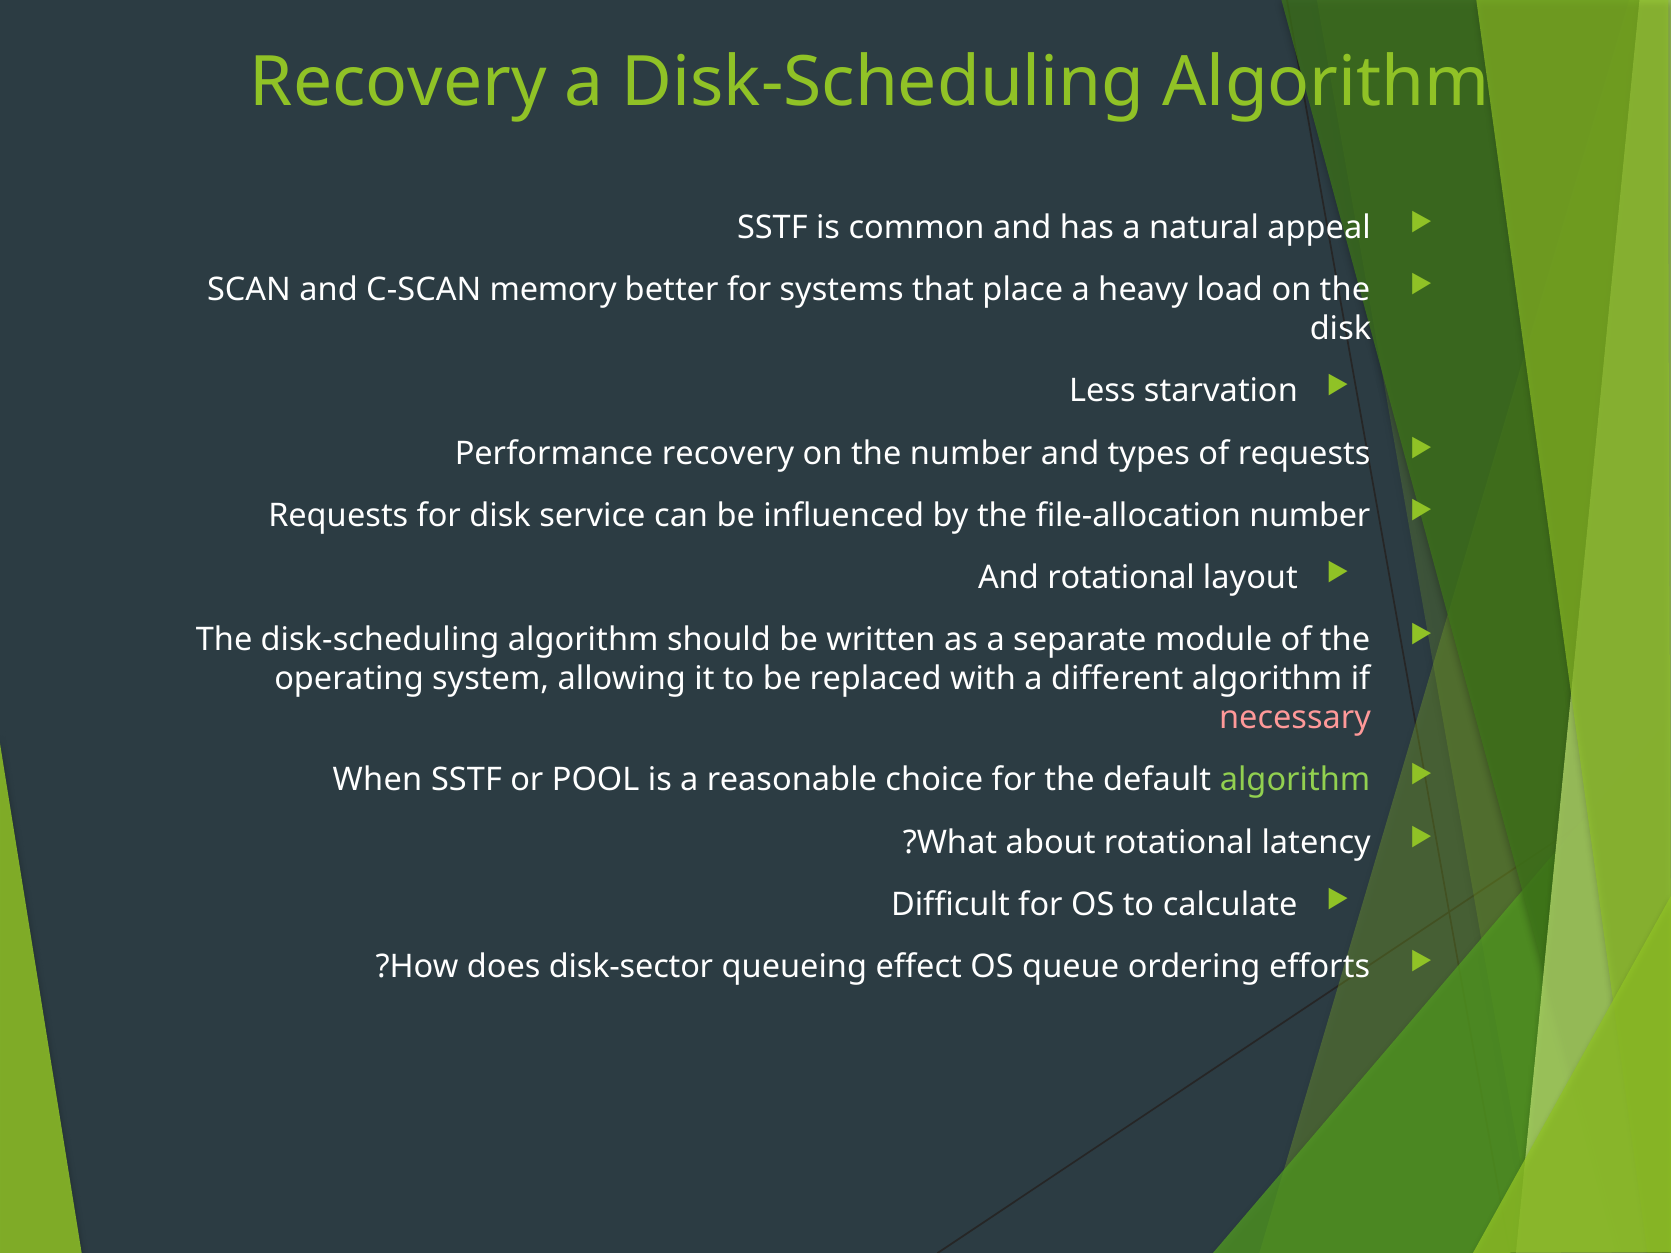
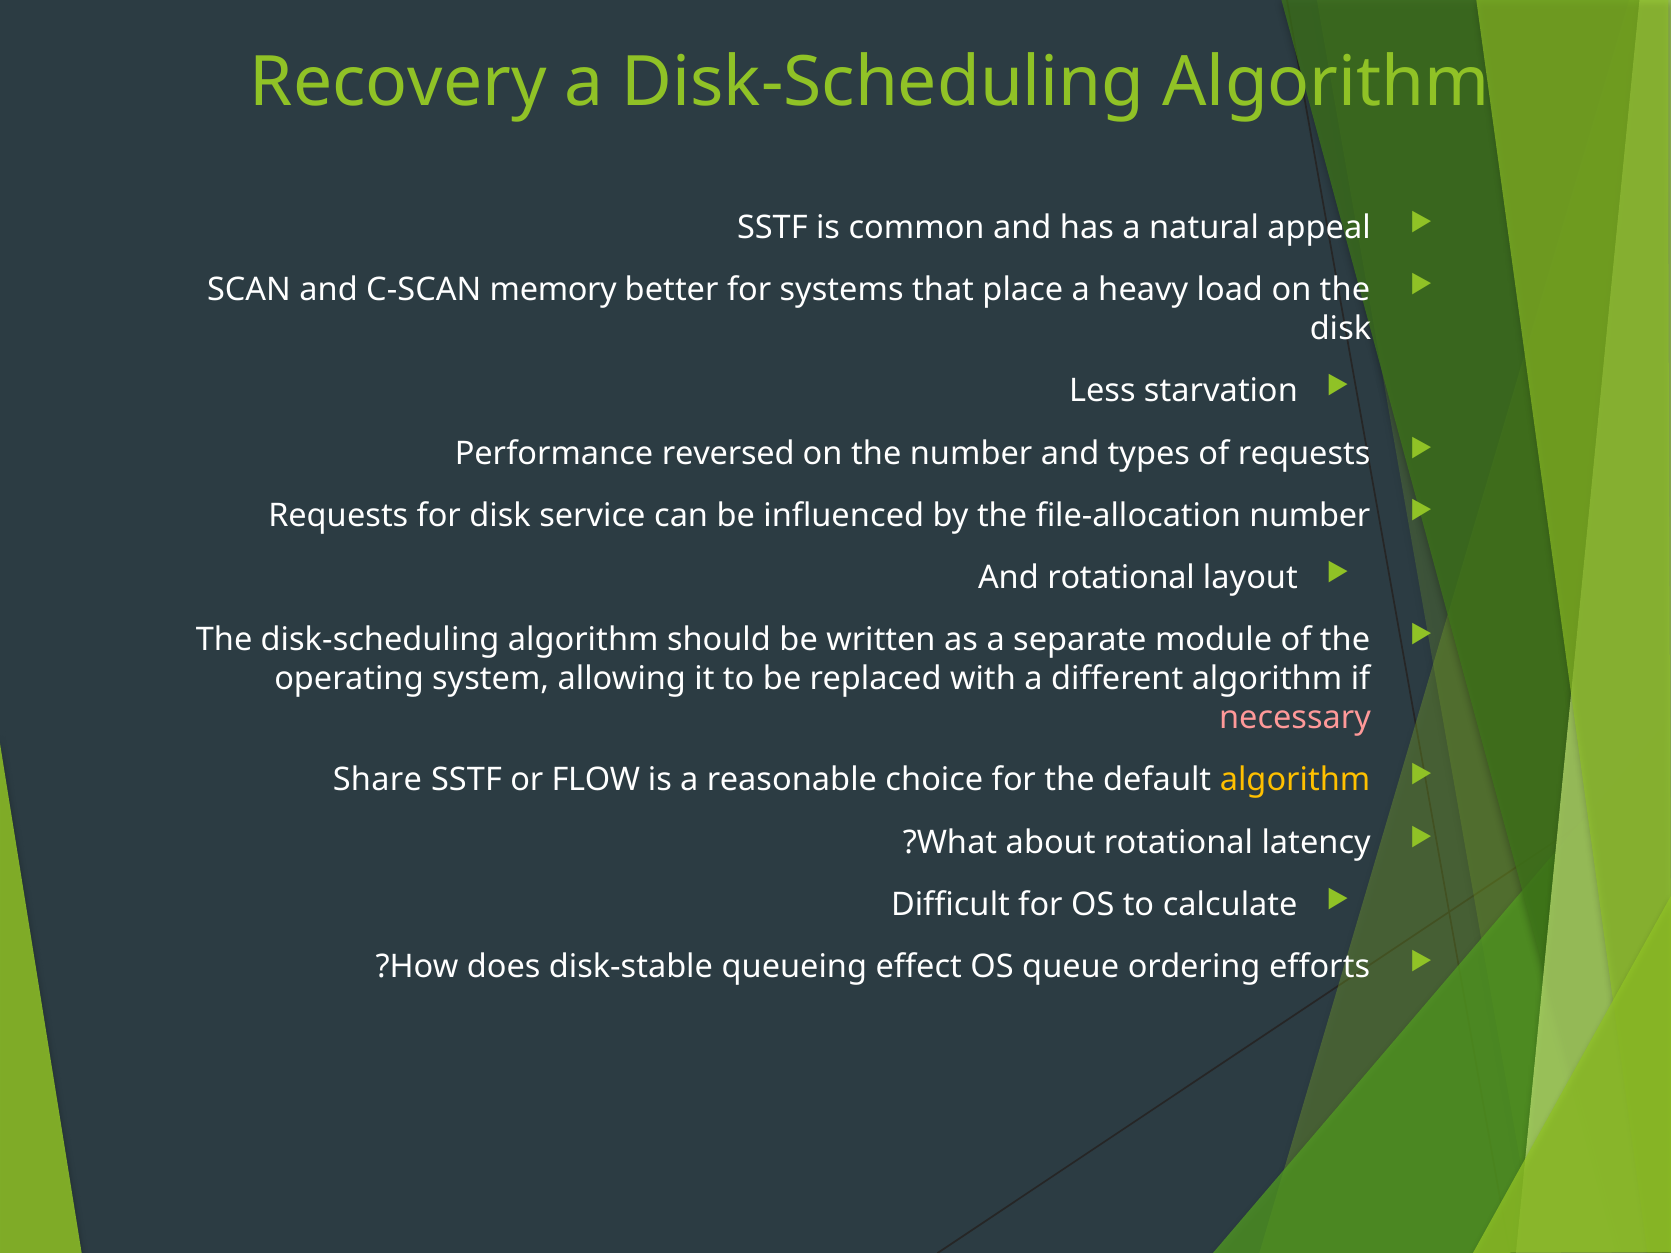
Performance recovery: recovery -> reversed
When: When -> Share
POOL: POOL -> FLOW
algorithm at (1295, 780) colour: light green -> yellow
disk-sector: disk-sector -> disk-stable
